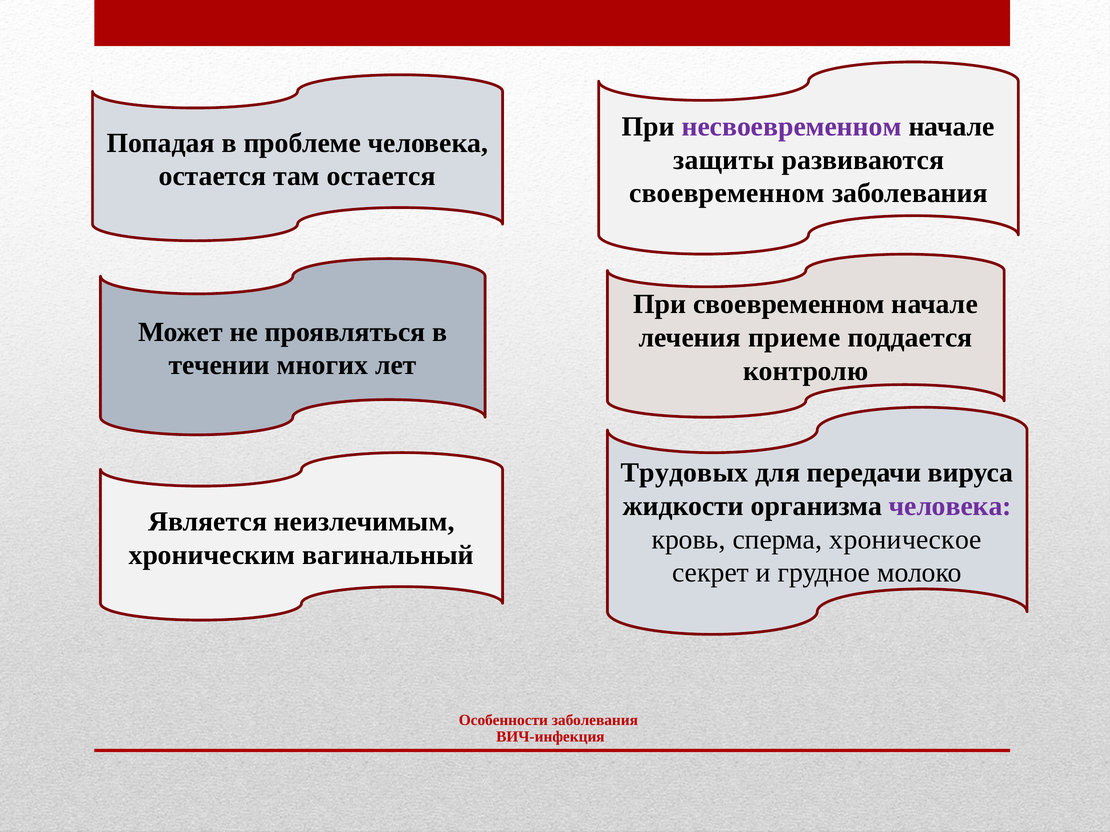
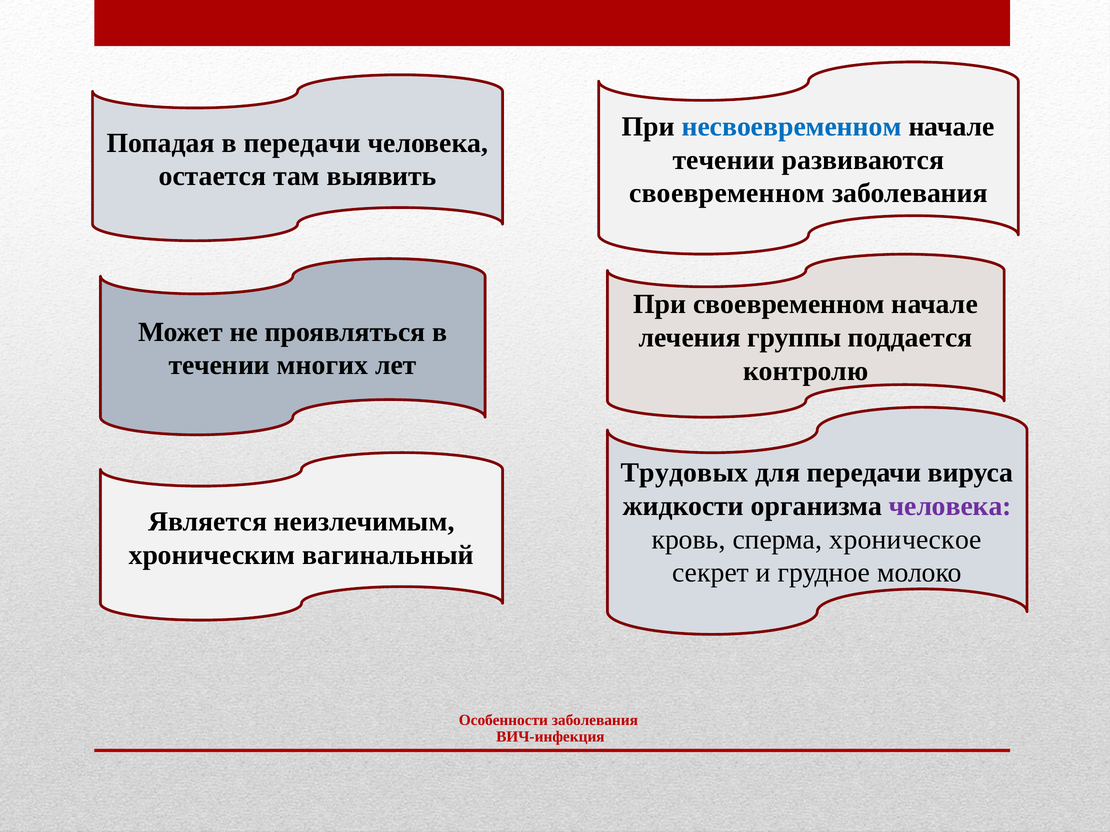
несвоевременном colour: purple -> blue
в проблеме: проблеме -> передачи
защиты at (724, 160): защиты -> течении
там остается: остается -> выявить
приеме: приеме -> группы
